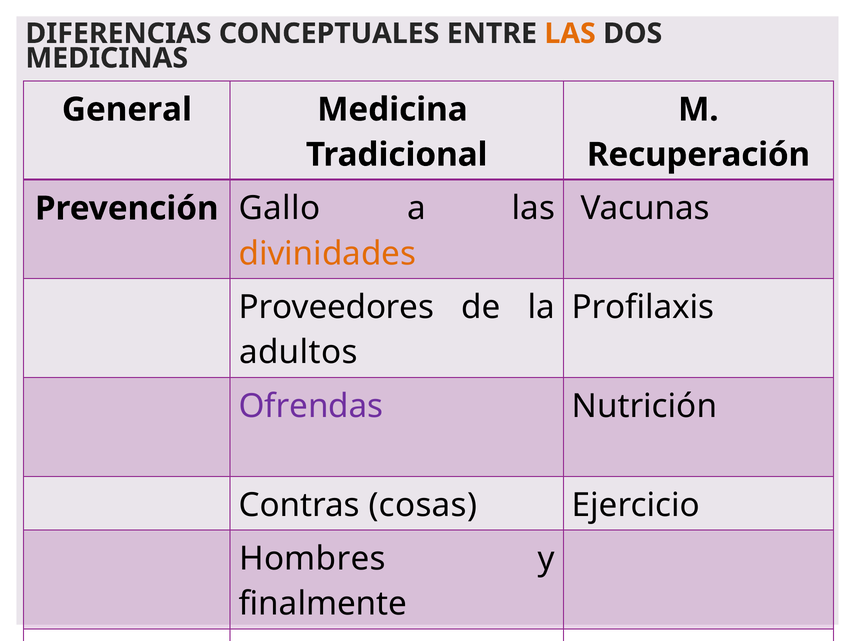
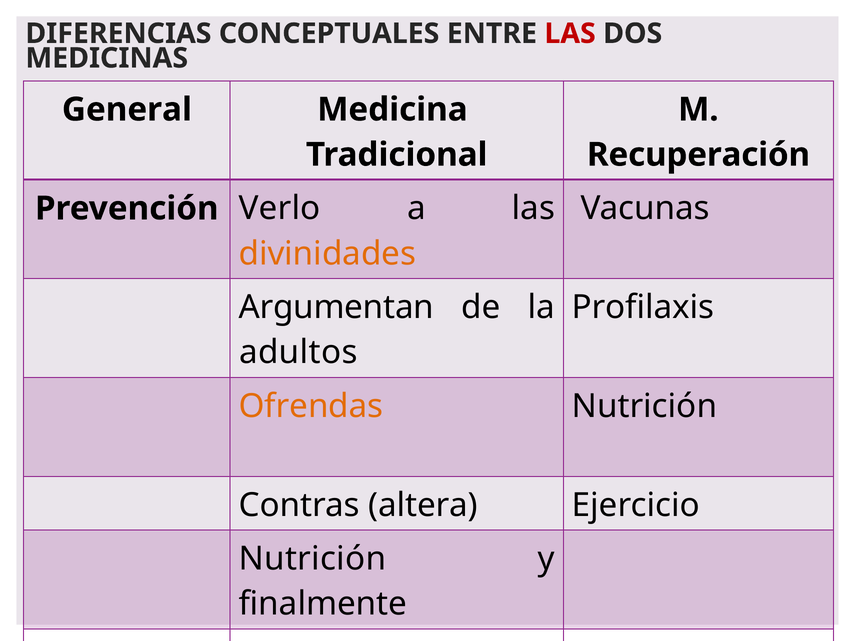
LAS at (570, 34) colour: orange -> red
Gallo: Gallo -> Verlo
Proveedores: Proveedores -> Argumentan
Ofrendas colour: purple -> orange
cosas: cosas -> altera
Hombres at (312, 559): Hombres -> Nutrición
